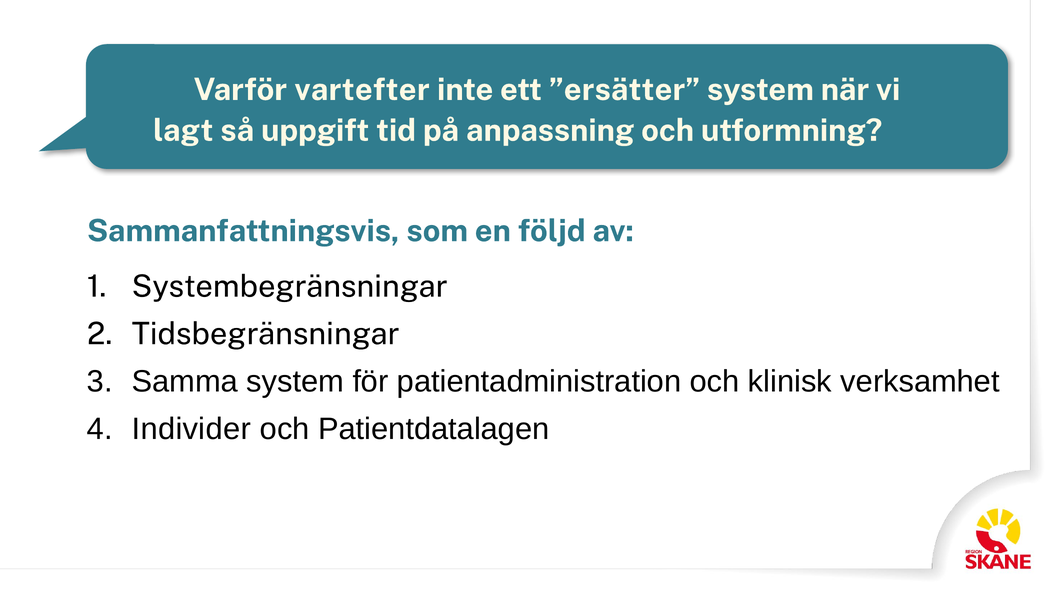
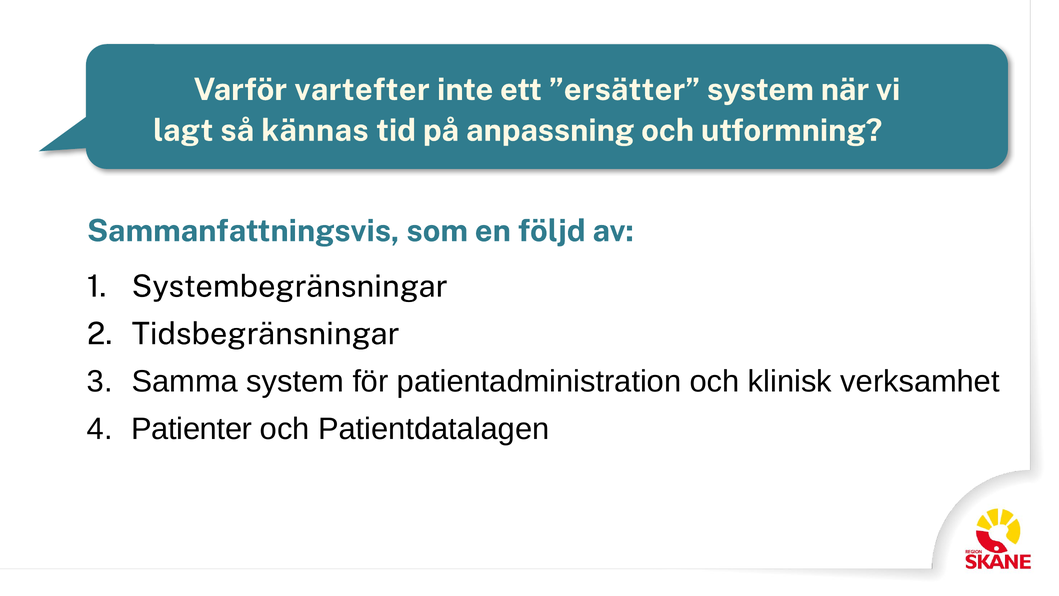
uppgift: uppgift -> kännas
Individer: Individer -> Patienter
